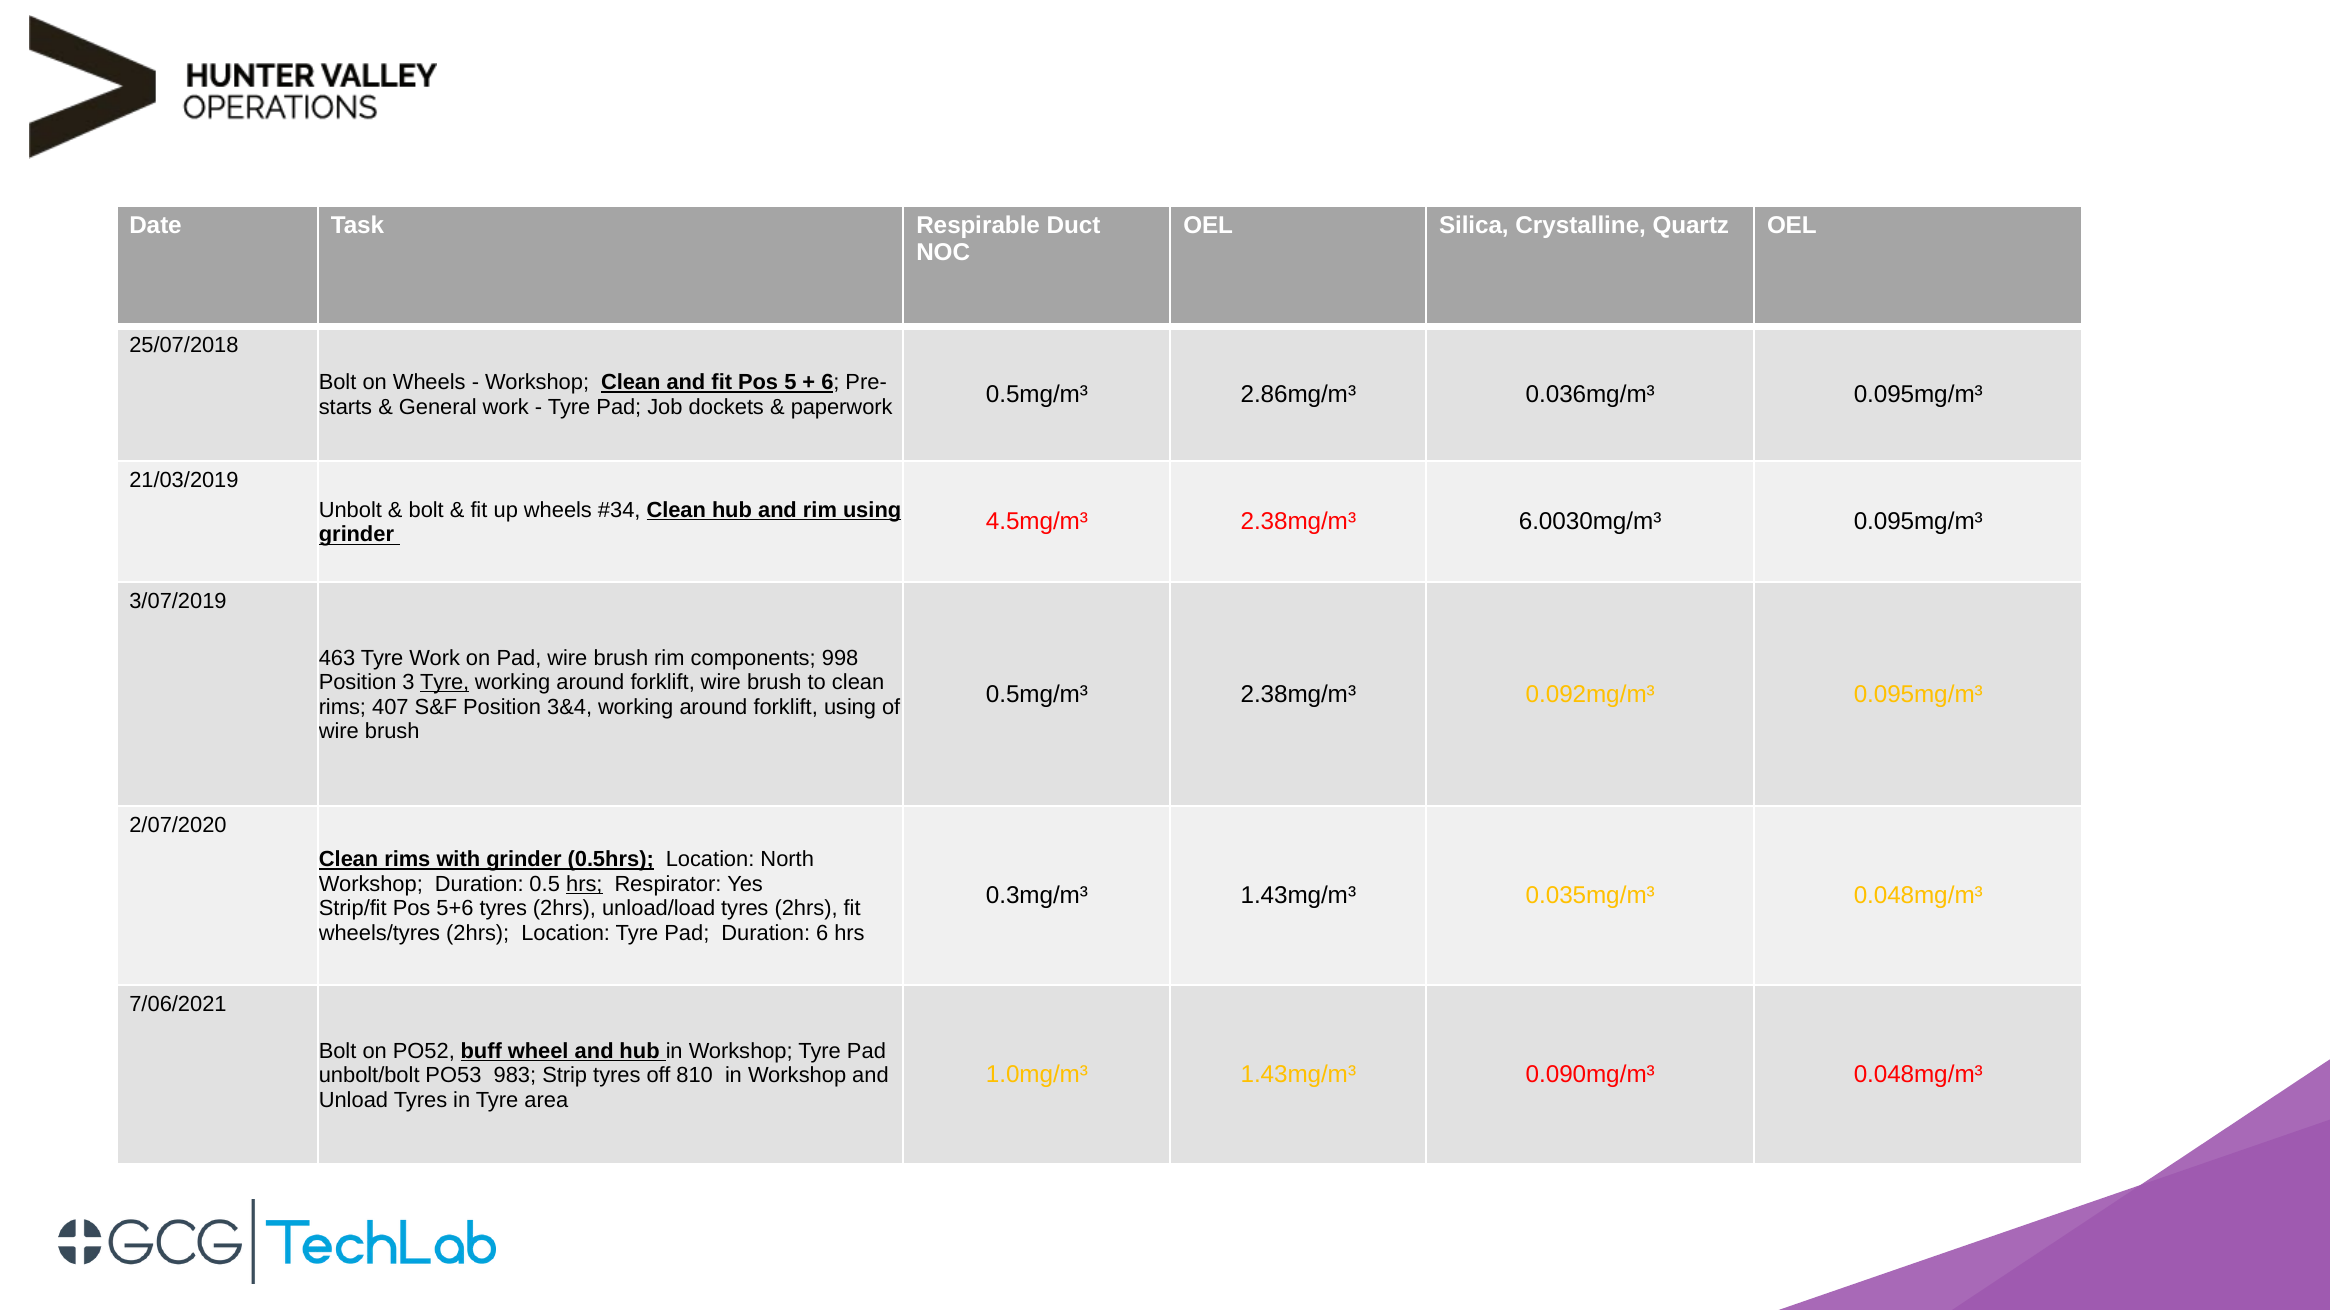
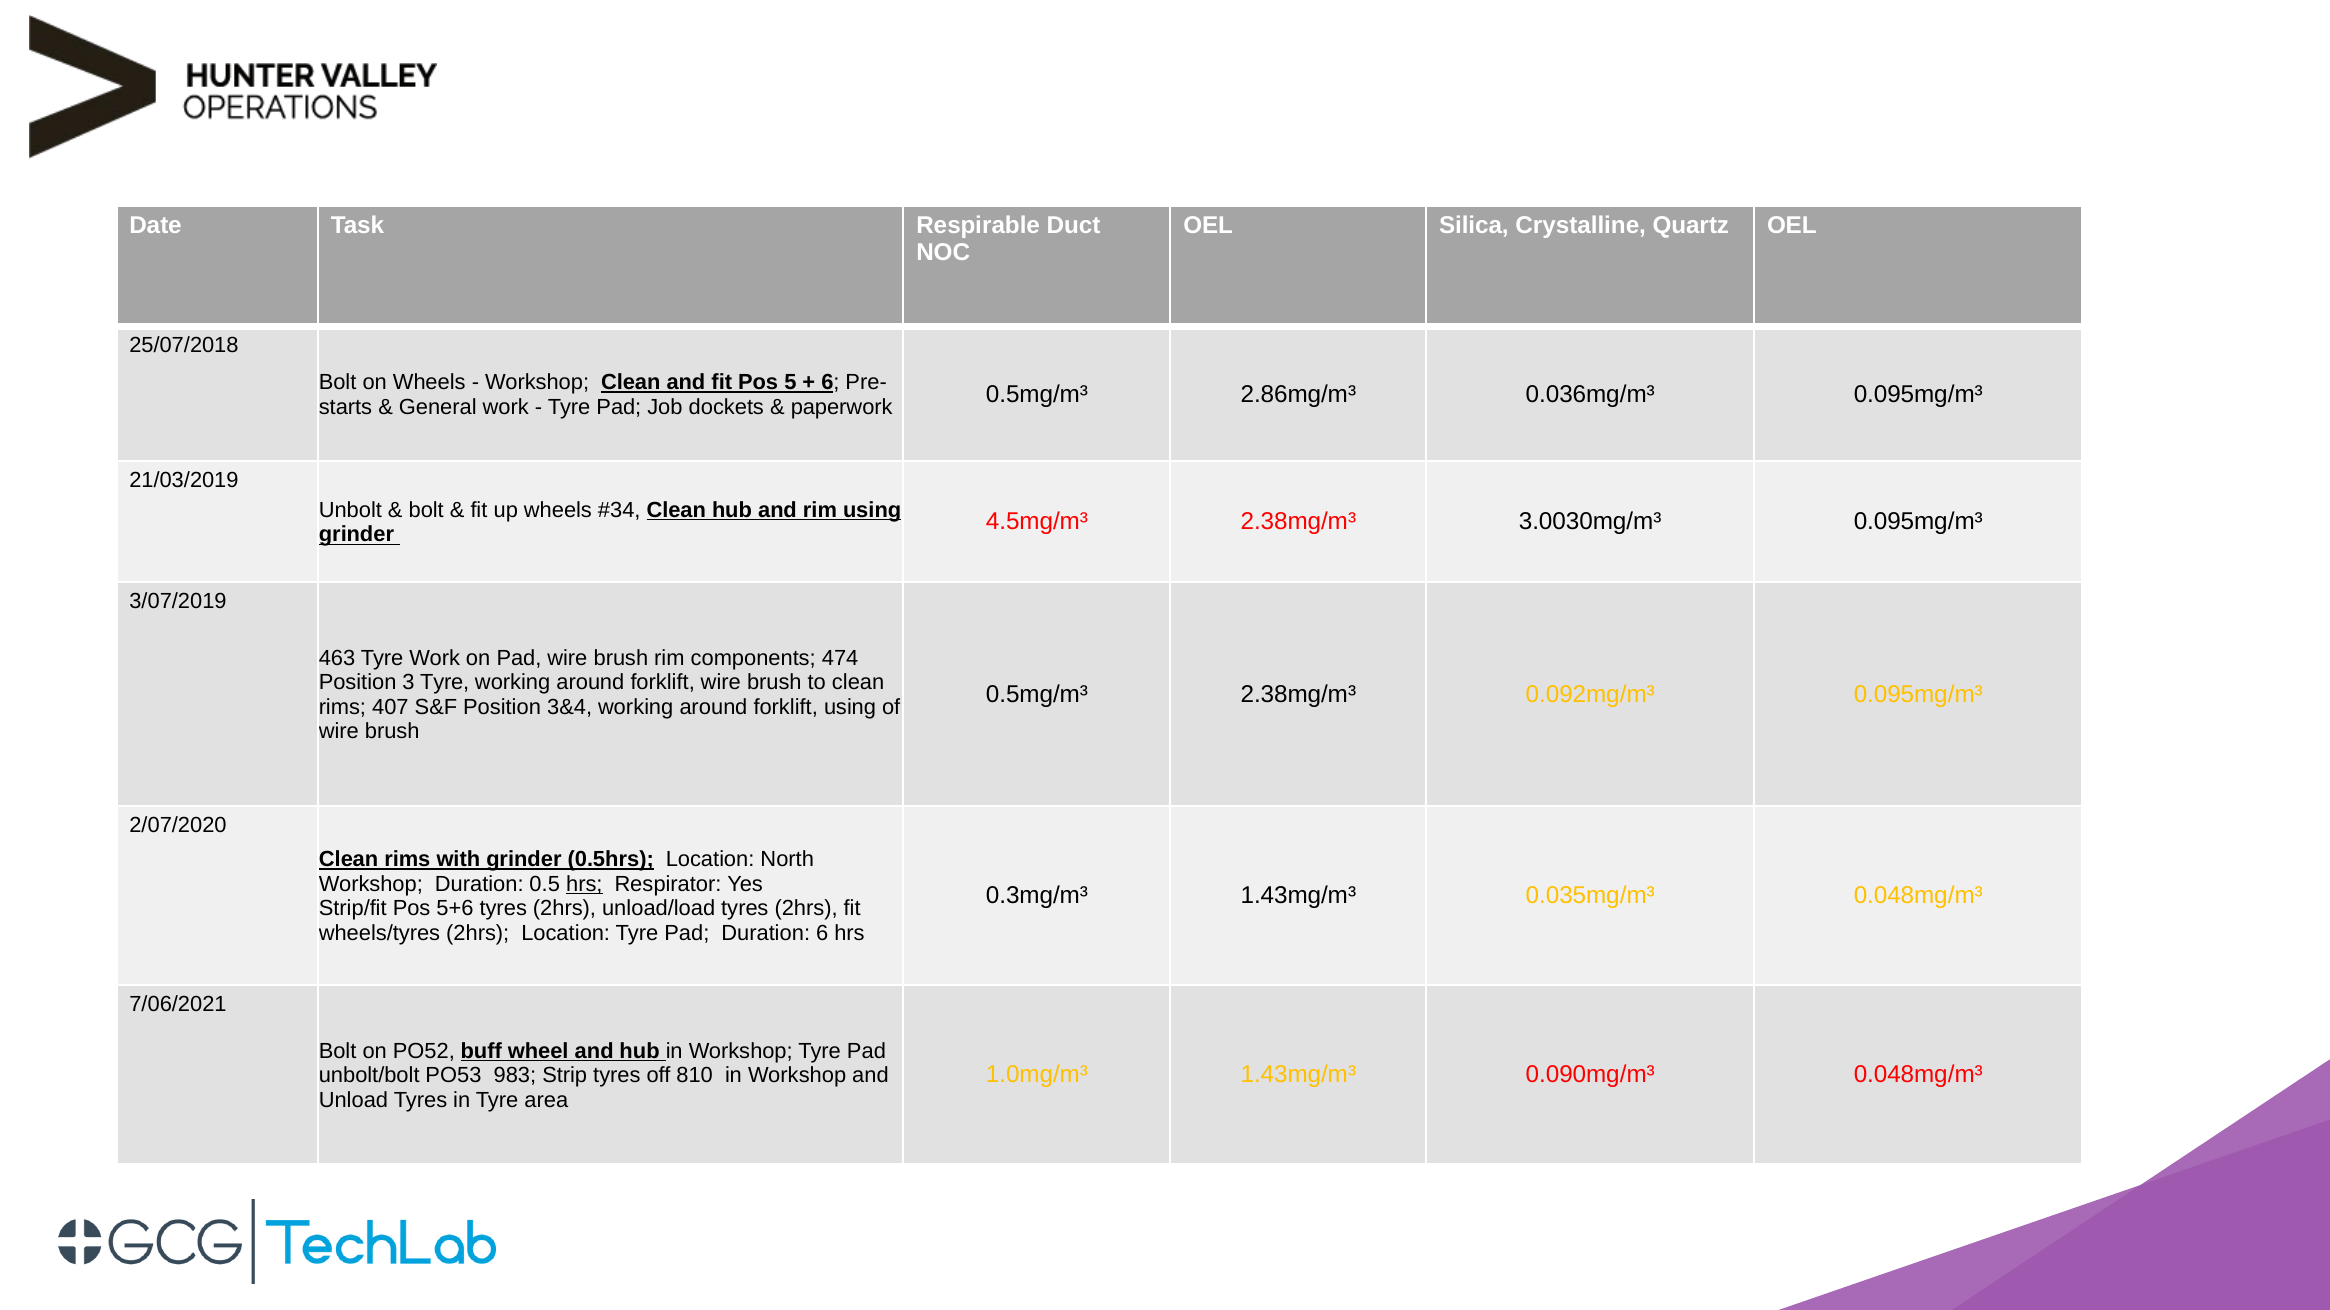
6.0030mg/m³: 6.0030mg/m³ -> 3.0030mg/m³
998: 998 -> 474
Tyre at (445, 683) underline: present -> none
